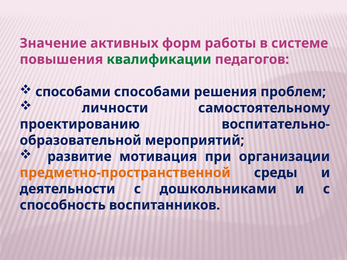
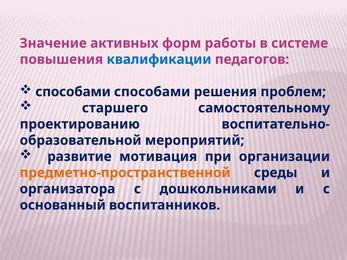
квалификации colour: green -> blue
личности: личности -> старшего
деятельности: деятельности -> организатора
способность: способность -> основанный
